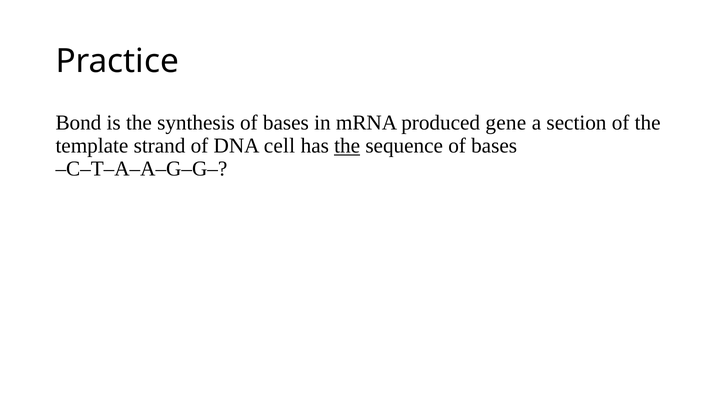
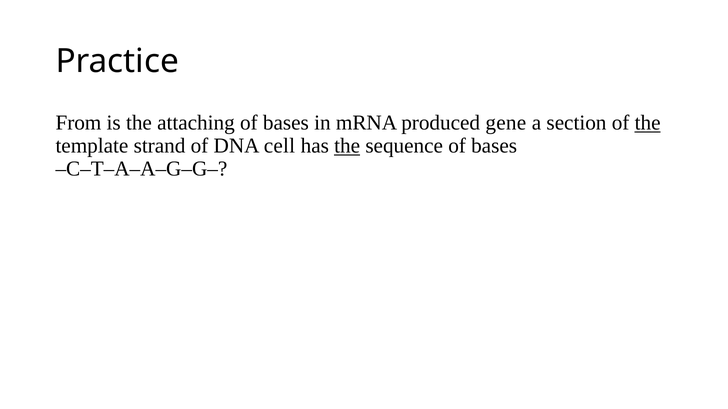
Bond: Bond -> From
synthesis: synthesis -> attaching
the at (648, 123) underline: none -> present
